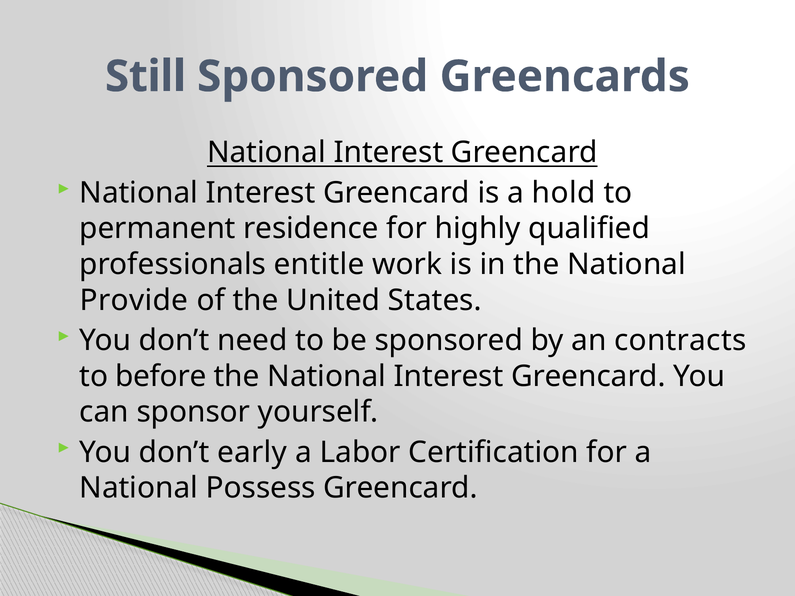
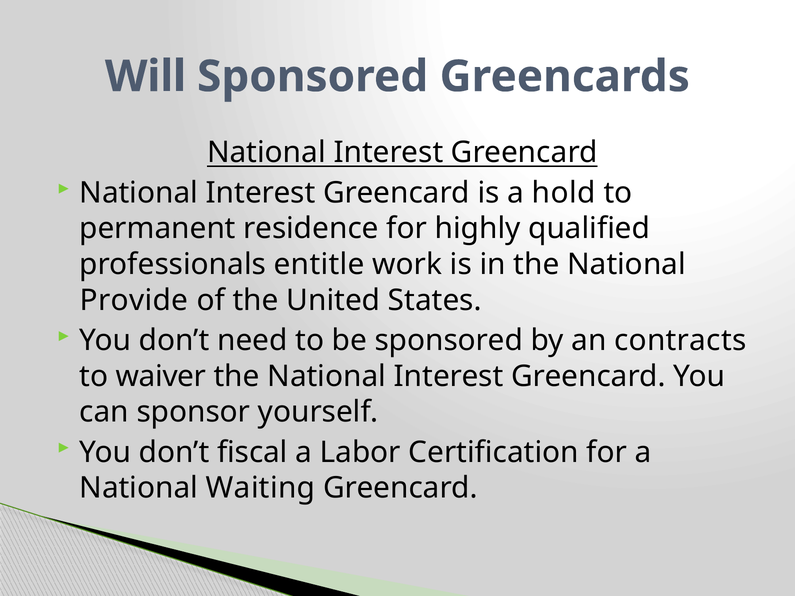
Still: Still -> Will
before: before -> waiver
early: early -> fiscal
Possess: Possess -> Waiting
